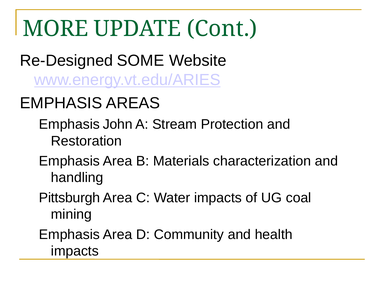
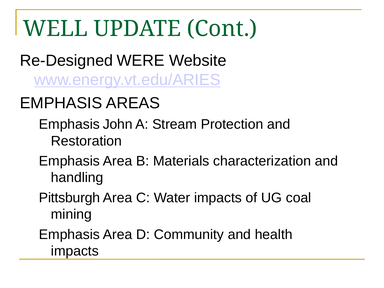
MORE: MORE -> WELL
SOME: SOME -> WERE
